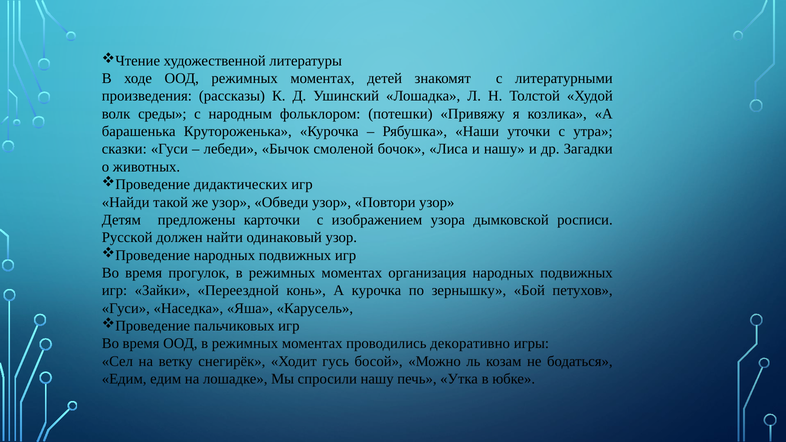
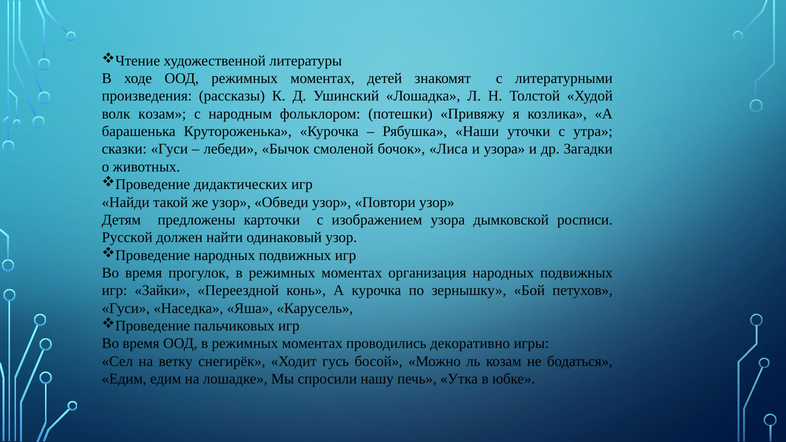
волк среды: среды -> козам
и нашу: нашу -> узора
